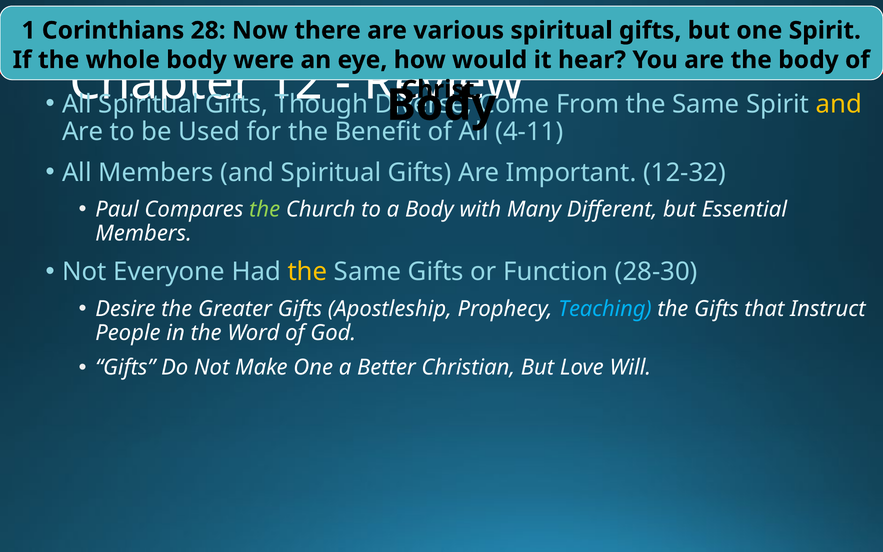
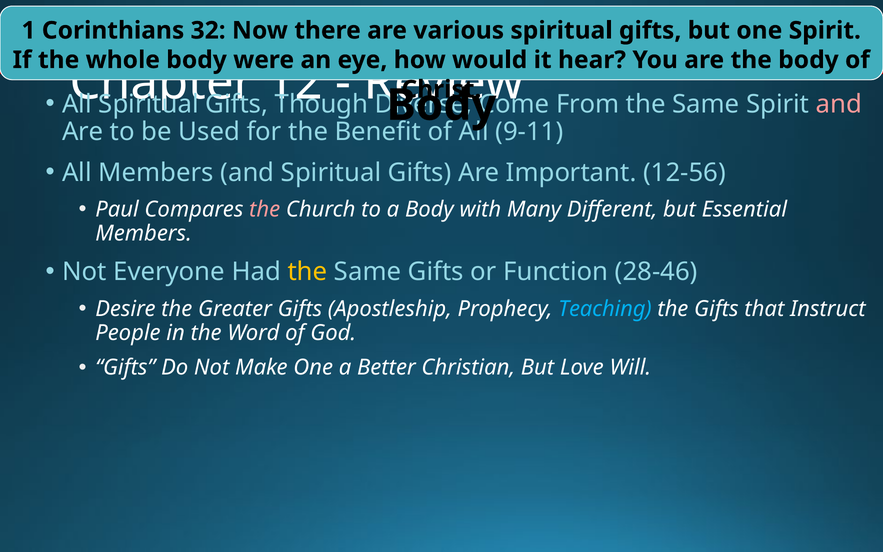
28: 28 -> 32
and at (839, 104) colour: yellow -> pink
4-11: 4-11 -> 9-11
12-32: 12-32 -> 12-56
the at (265, 209) colour: light green -> pink
28-30: 28-30 -> 28-46
